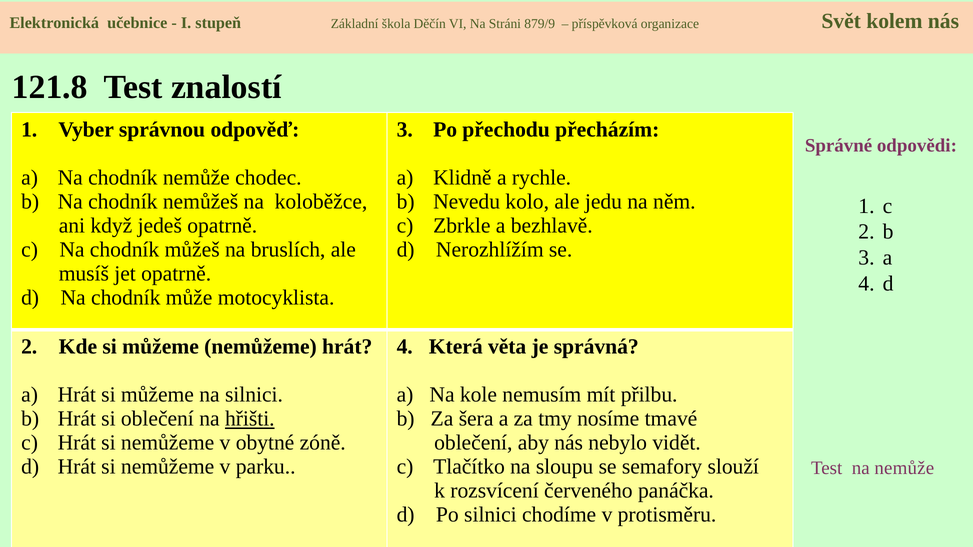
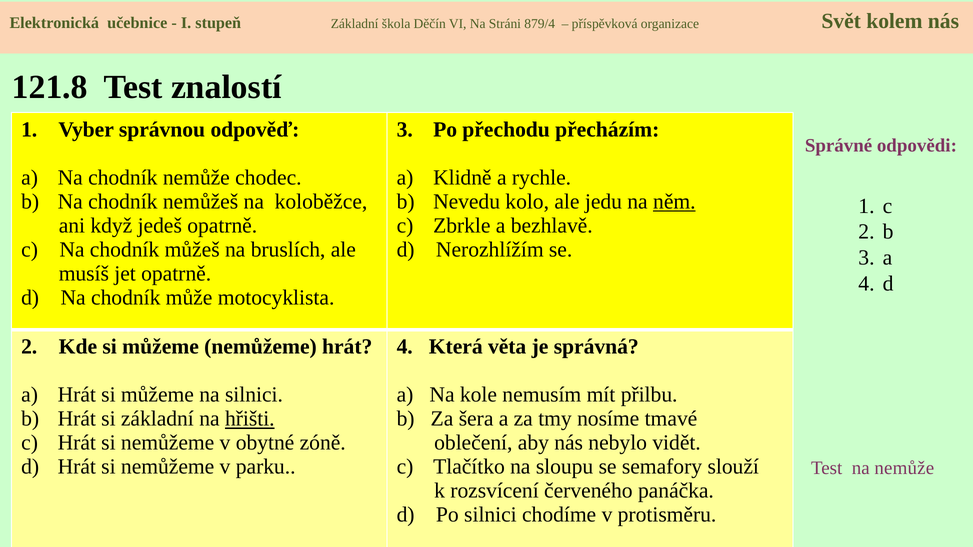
879/9: 879/9 -> 879/4
něm underline: none -> present
si oblečení: oblečení -> základní
